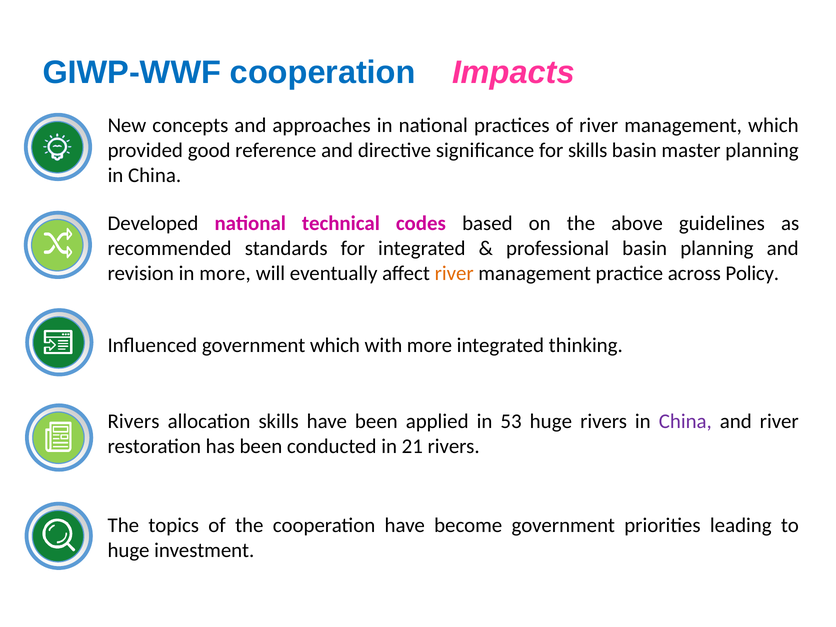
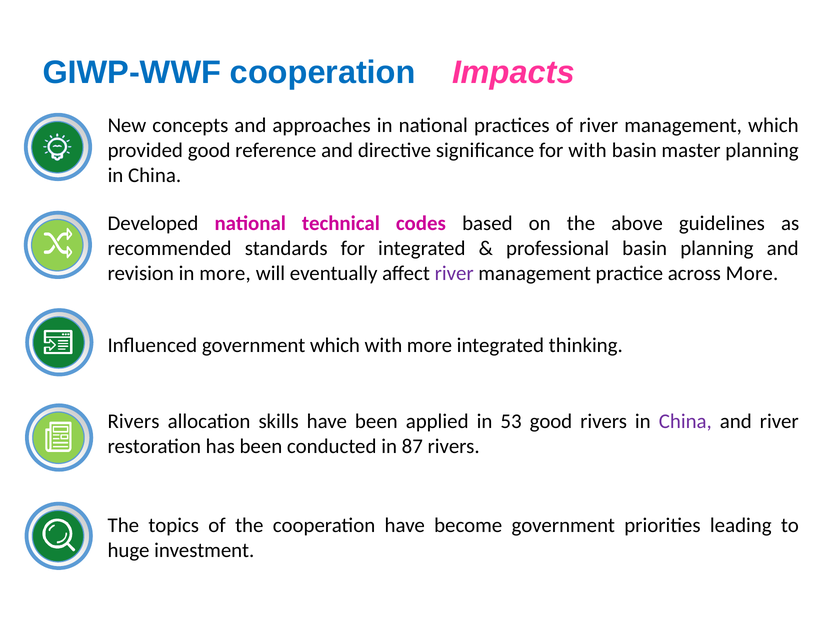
for skills: skills -> with
river at (454, 273) colour: orange -> purple
across Policy: Policy -> More
53 huge: huge -> good
21: 21 -> 87
